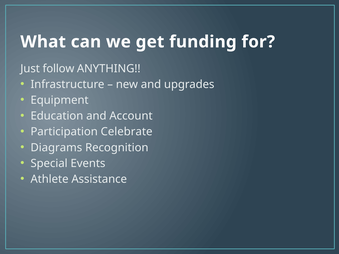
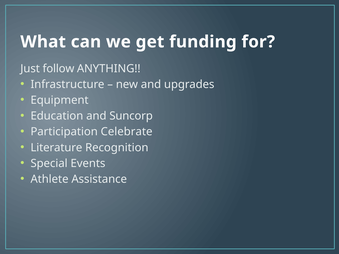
Account: Account -> Suncorp
Diagrams: Diagrams -> Literature
